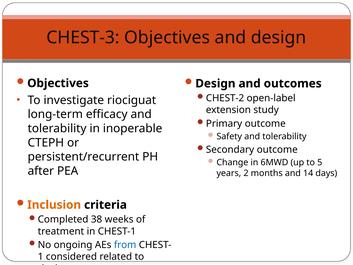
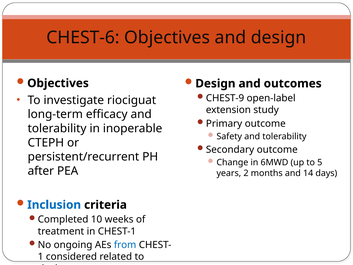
CHEST-3: CHEST-3 -> CHEST-6
CHEST-2: CHEST-2 -> CHEST-9
Inclusion colour: orange -> blue
38: 38 -> 10
